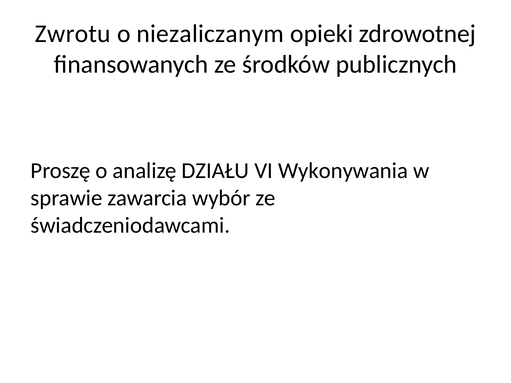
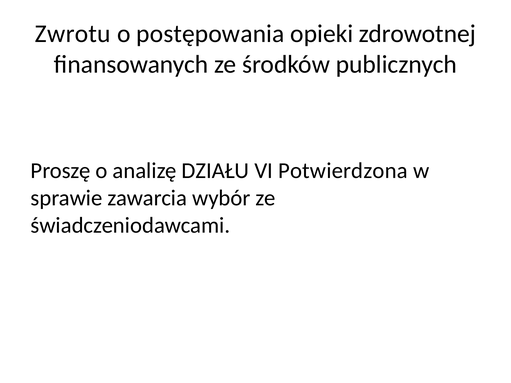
niezaliczanym: niezaliczanym -> postępowania
Wykonywania: Wykonywania -> Potwierdzona
